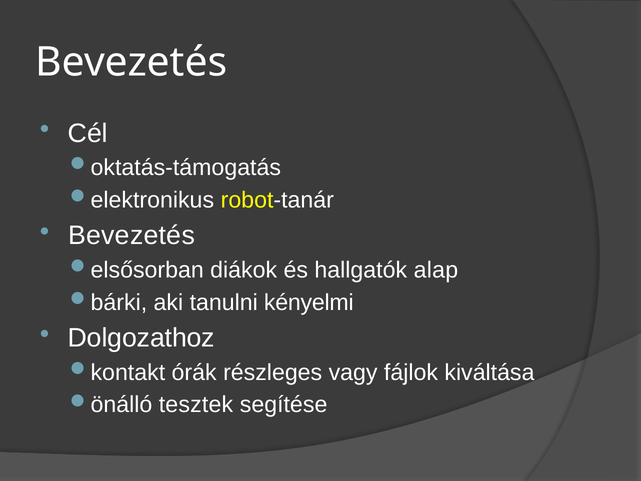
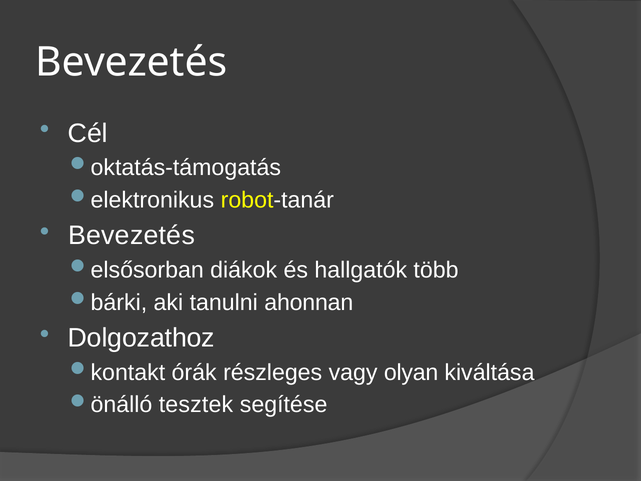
alap: alap -> több
kényelmi: kényelmi -> ahonnan
fájlok: fájlok -> olyan
